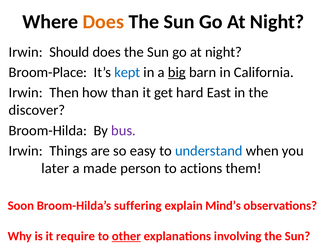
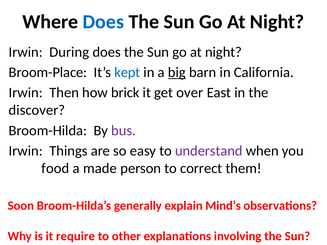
Does at (103, 22) colour: orange -> blue
Should: Should -> During
than: than -> brick
hard: hard -> over
understand colour: blue -> purple
later: later -> food
actions: actions -> correct
suffering: suffering -> generally
other underline: present -> none
